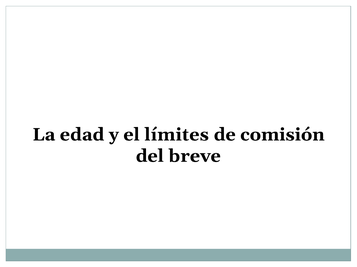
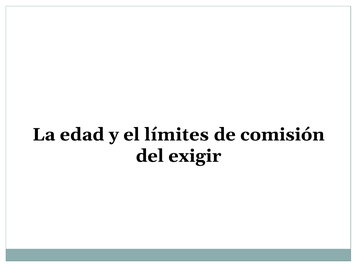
breve: breve -> exigir
